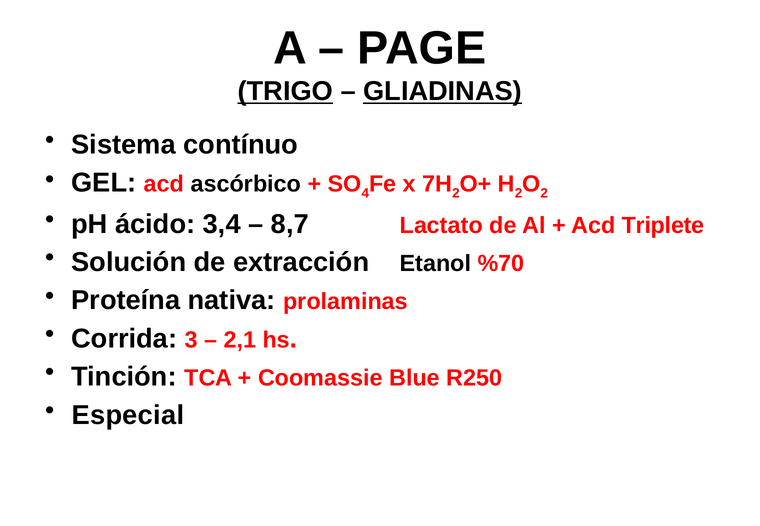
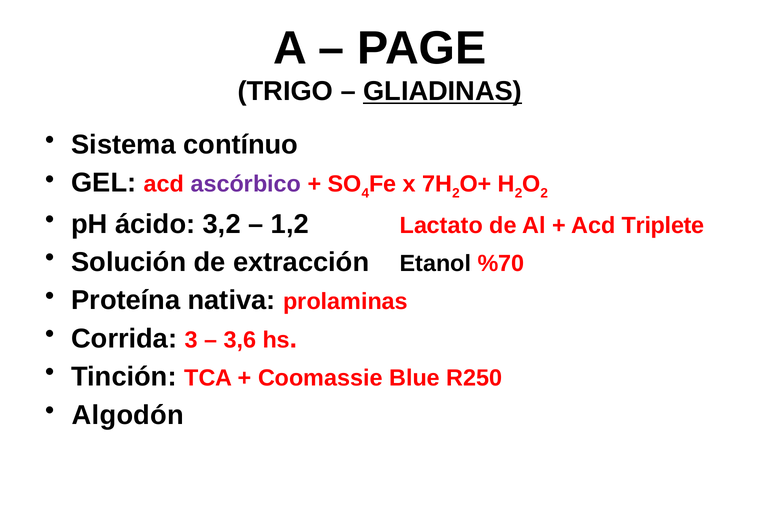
TRIGO underline: present -> none
ascórbico colour: black -> purple
3,4: 3,4 -> 3,2
8,7: 8,7 -> 1,2
2,1: 2,1 -> 3,6
Especial: Especial -> Algodón
